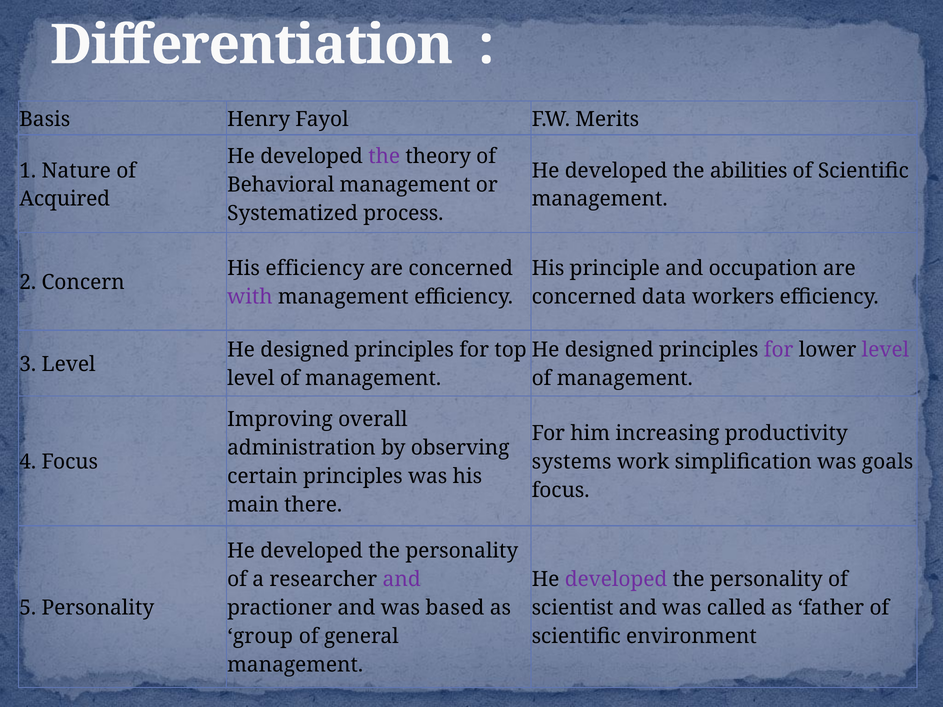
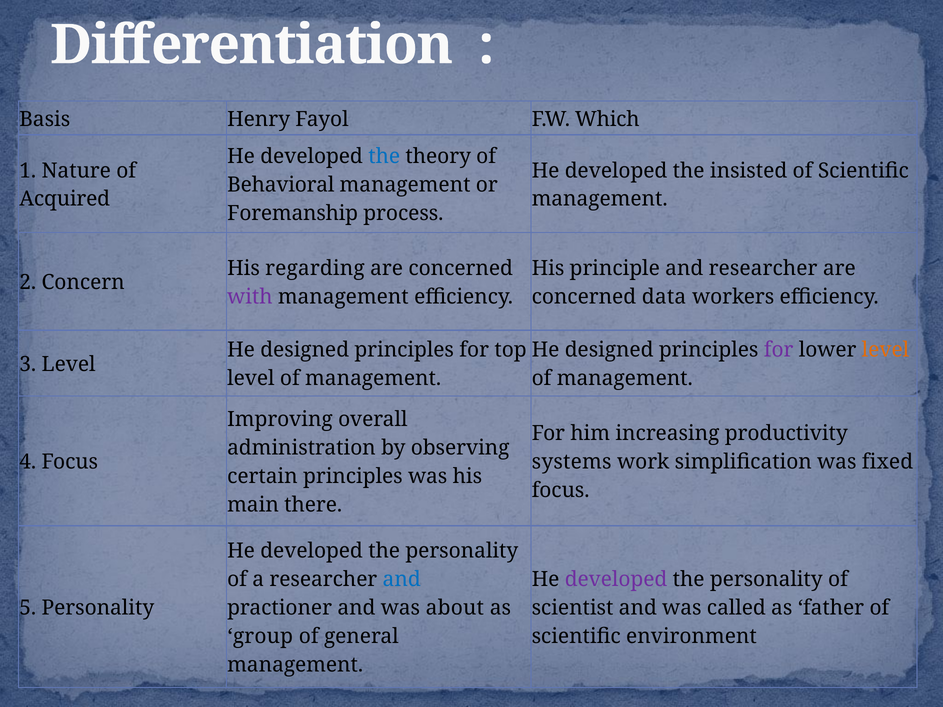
Merits: Merits -> Which
the at (384, 156) colour: purple -> blue
abilities: abilities -> insisted
Systematized: Systematized -> Foremanship
His efficiency: efficiency -> regarding
and occupation: occupation -> researcher
level at (885, 350) colour: purple -> orange
goals: goals -> fixed
and at (402, 580) colour: purple -> blue
based: based -> about
